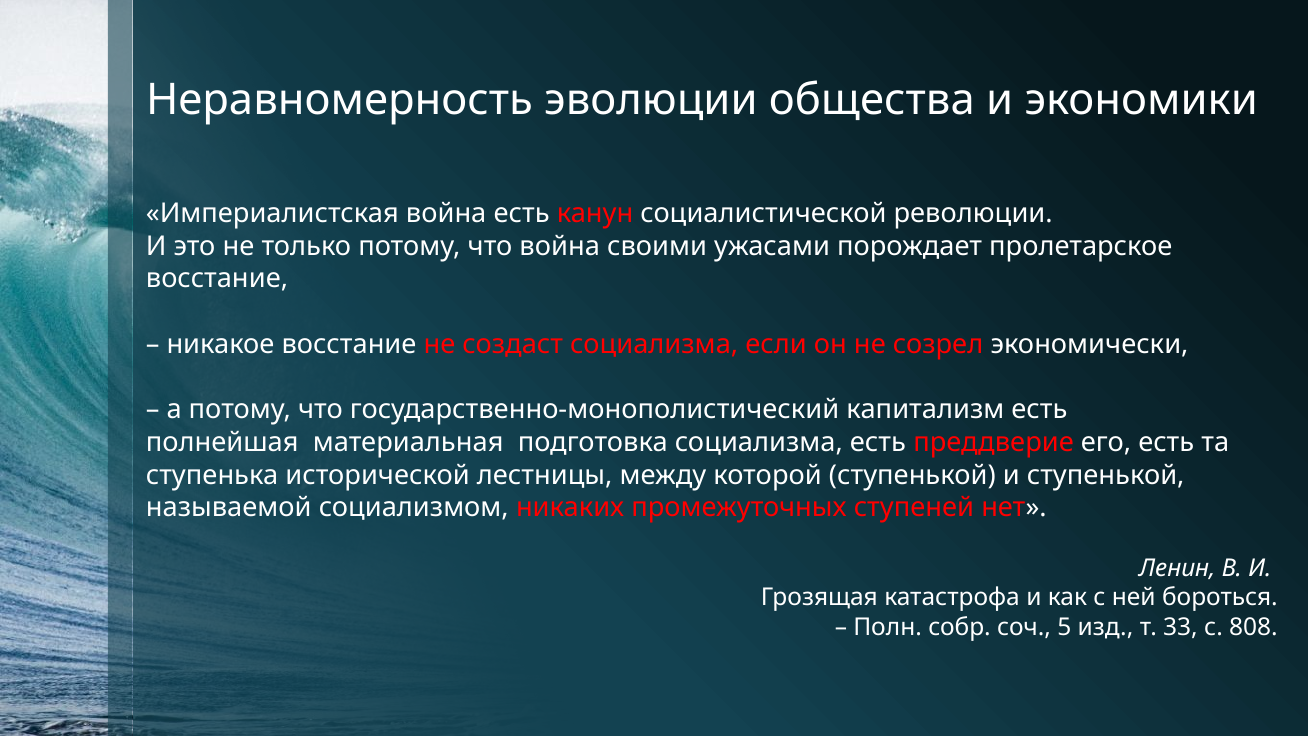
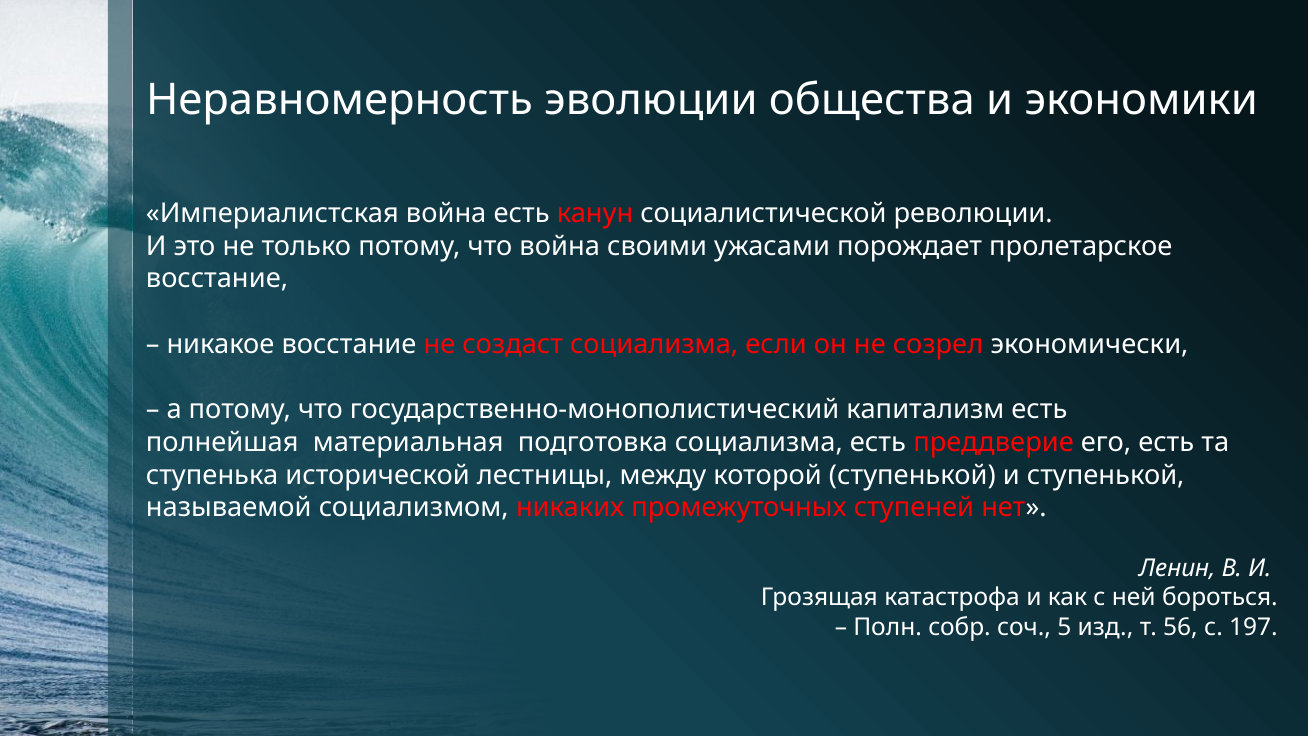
33: 33 -> 56
808: 808 -> 197
